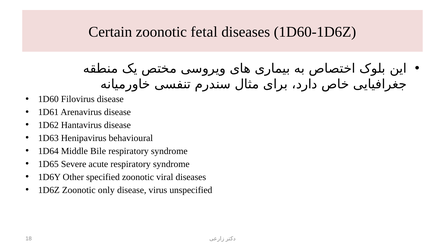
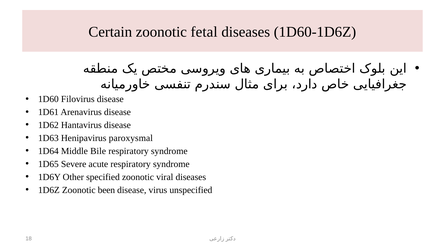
behavioural: behavioural -> paroxysmal
only: only -> been
